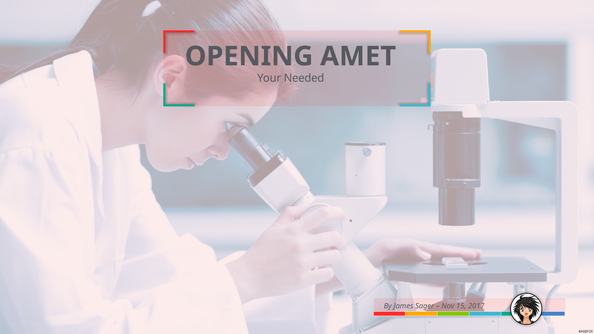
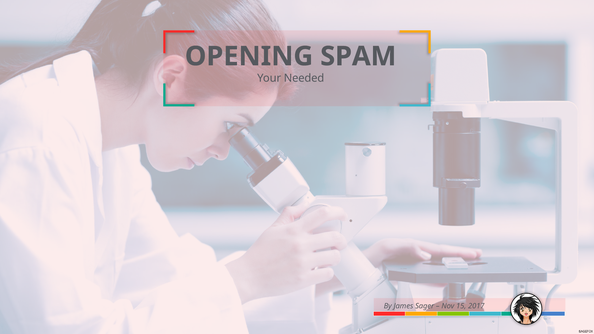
AMET: AMET -> SPAM
